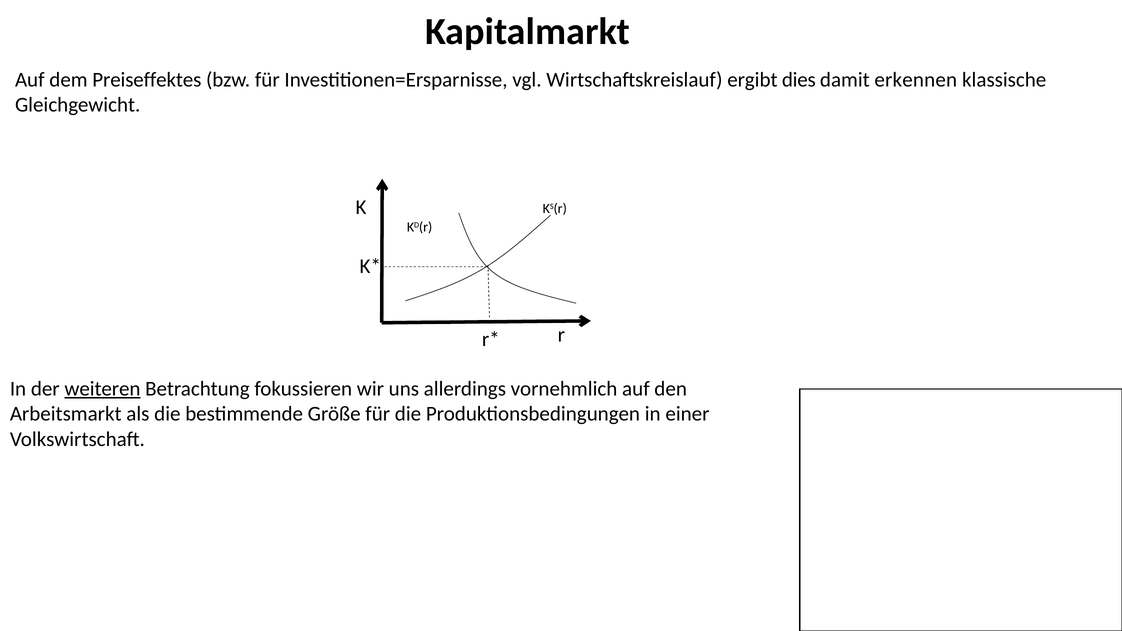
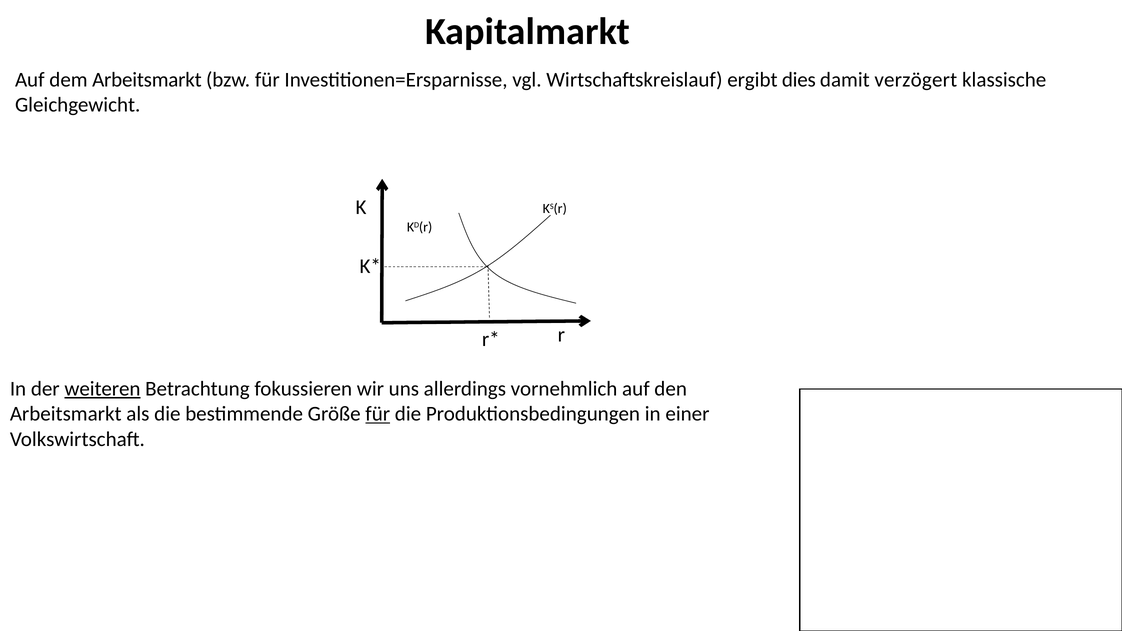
dem Preiseffektes: Preiseffektes -> Arbeitsmarkt
erkennen: erkennen -> verzögert
für at (378, 414) underline: none -> present
